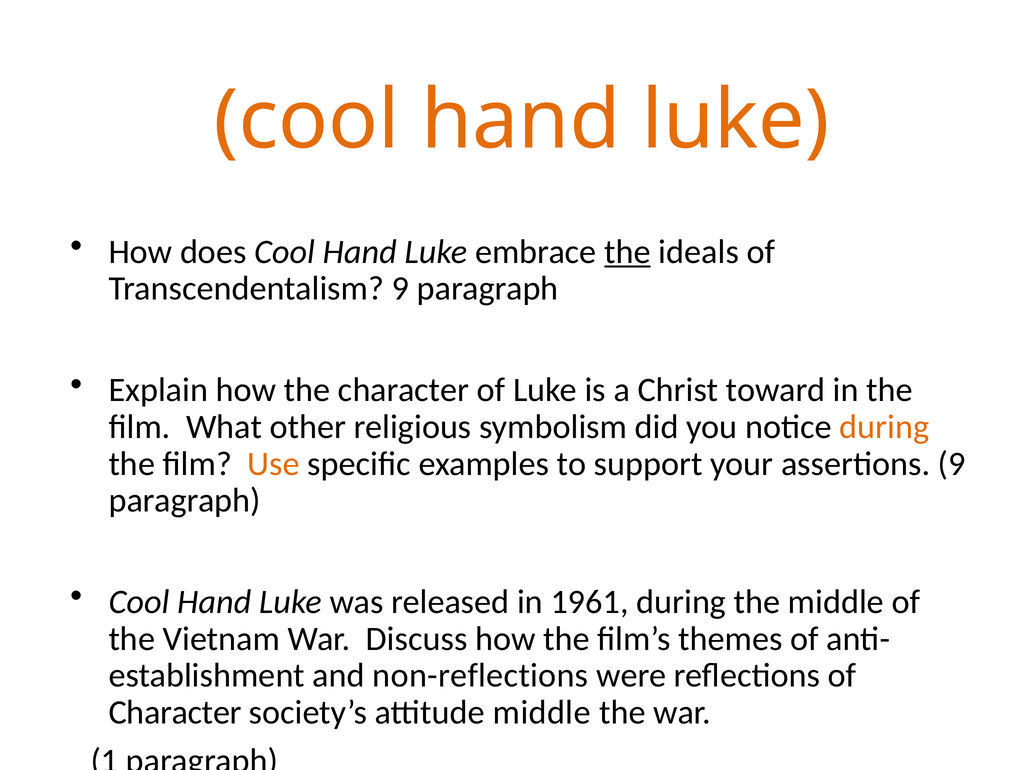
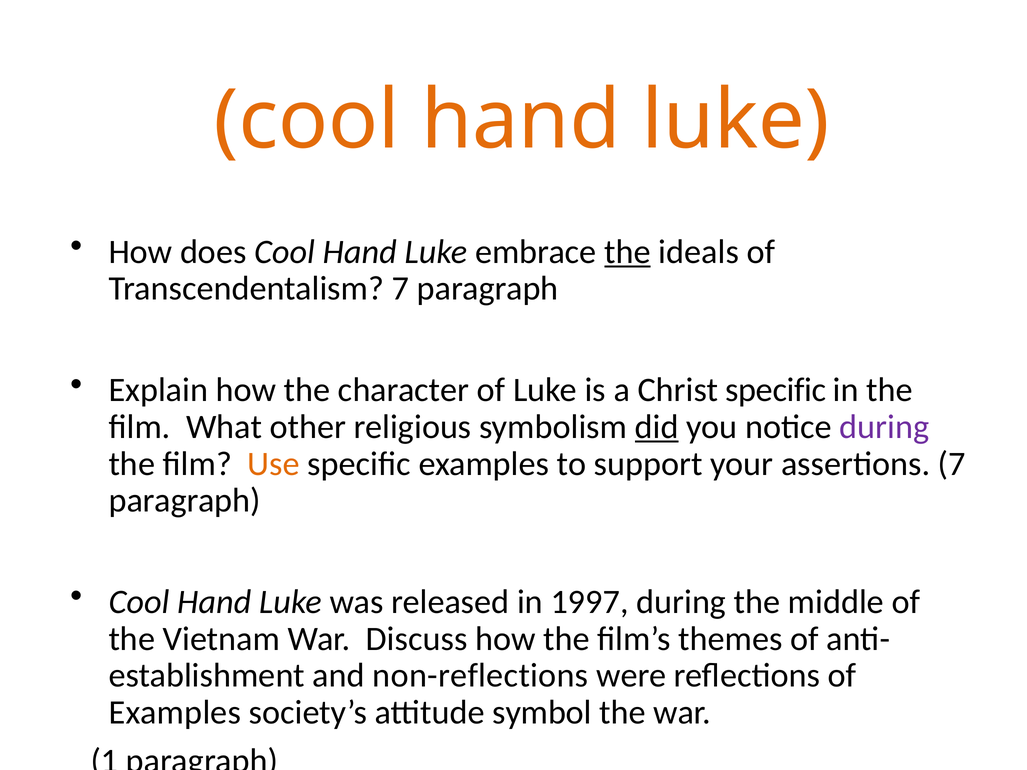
Transcendentalism 9: 9 -> 7
Christ toward: toward -> specific
did underline: none -> present
during at (884, 427) colour: orange -> purple
assertions 9: 9 -> 7
1961: 1961 -> 1997
Character at (175, 713): Character -> Examples
attitude middle: middle -> symbol
